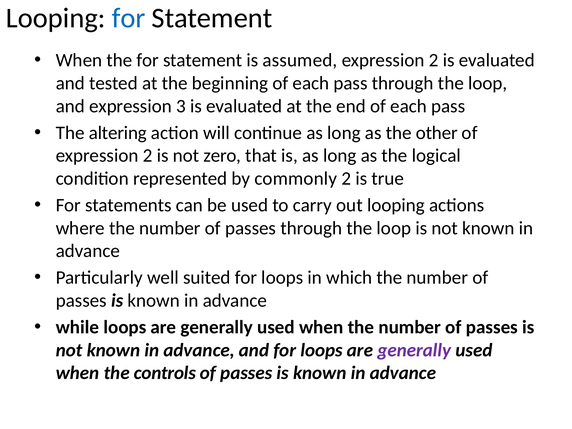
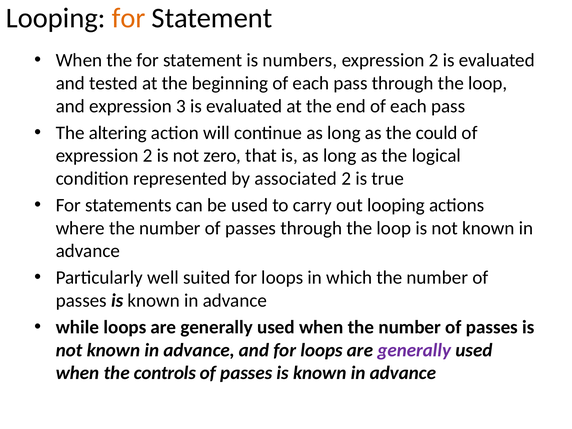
for at (129, 18) colour: blue -> orange
assumed: assumed -> numbers
other: other -> could
commonly: commonly -> associated
